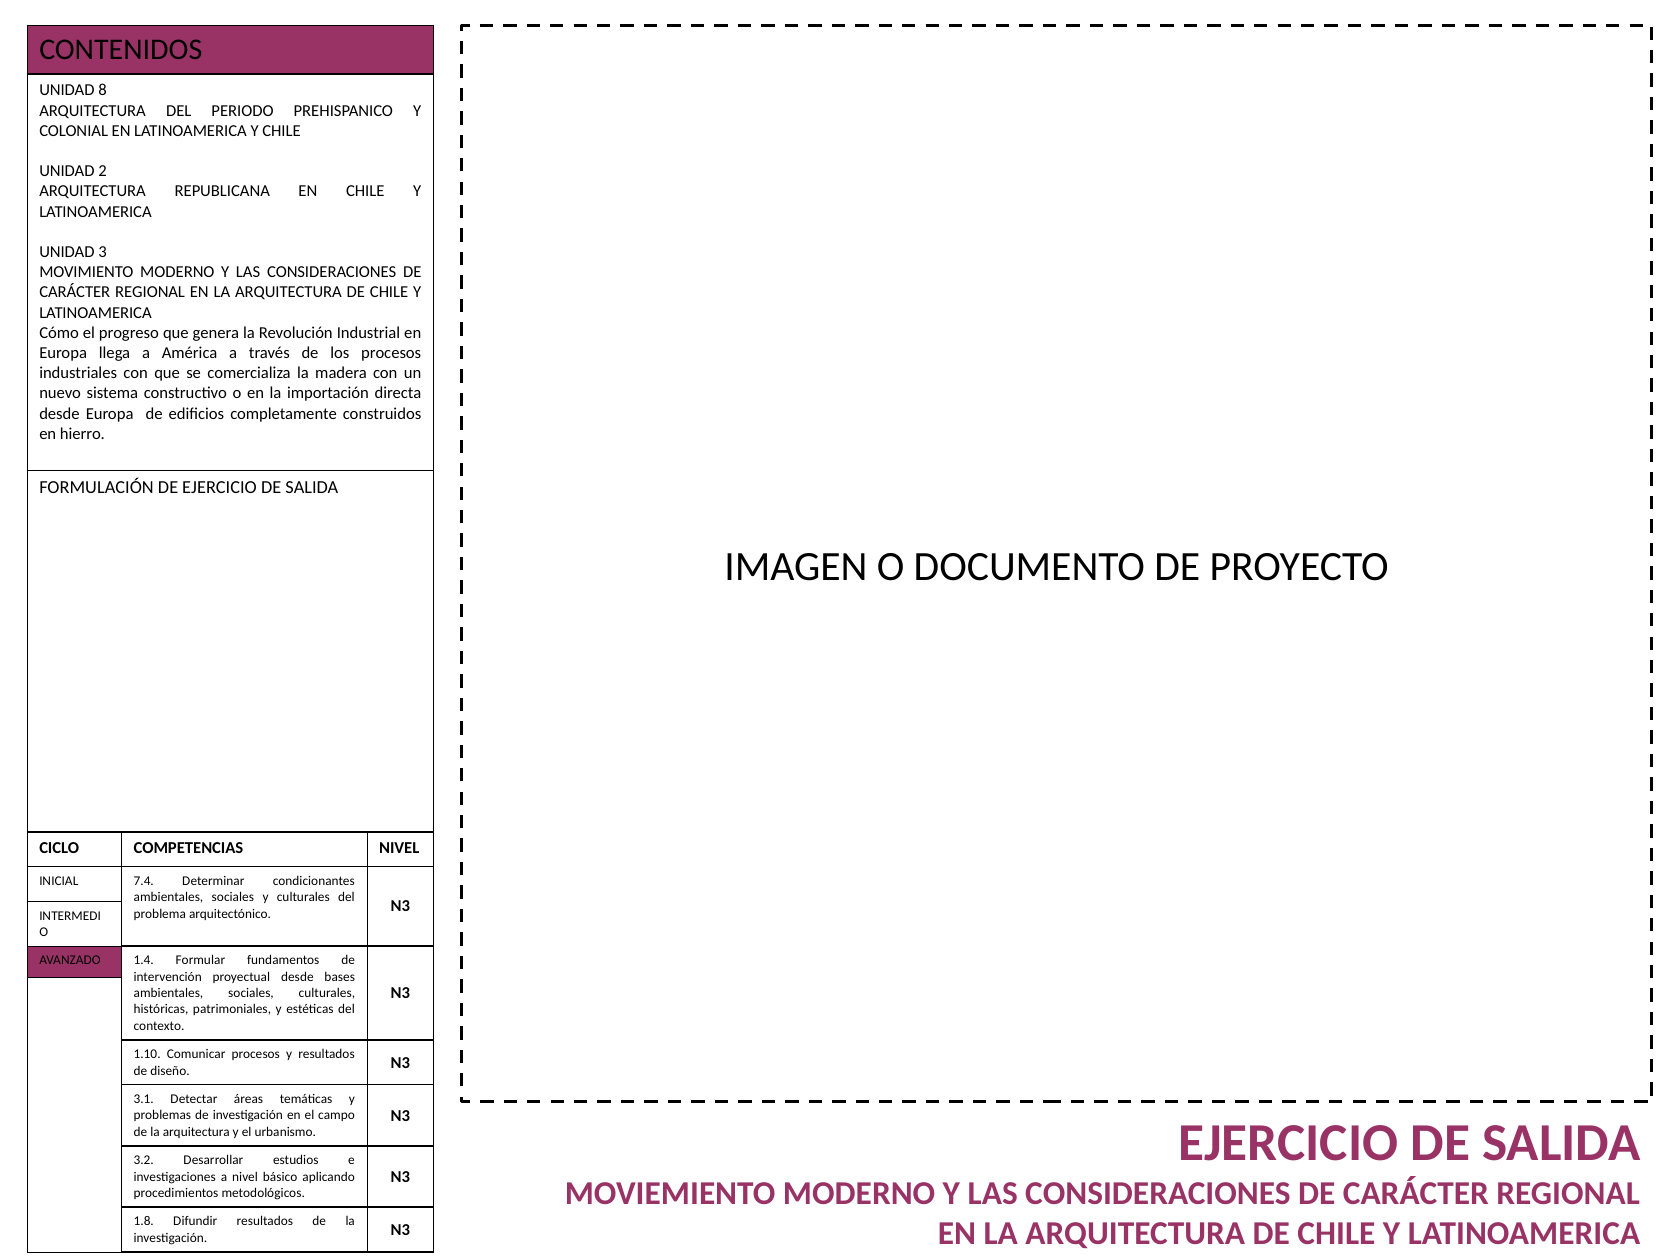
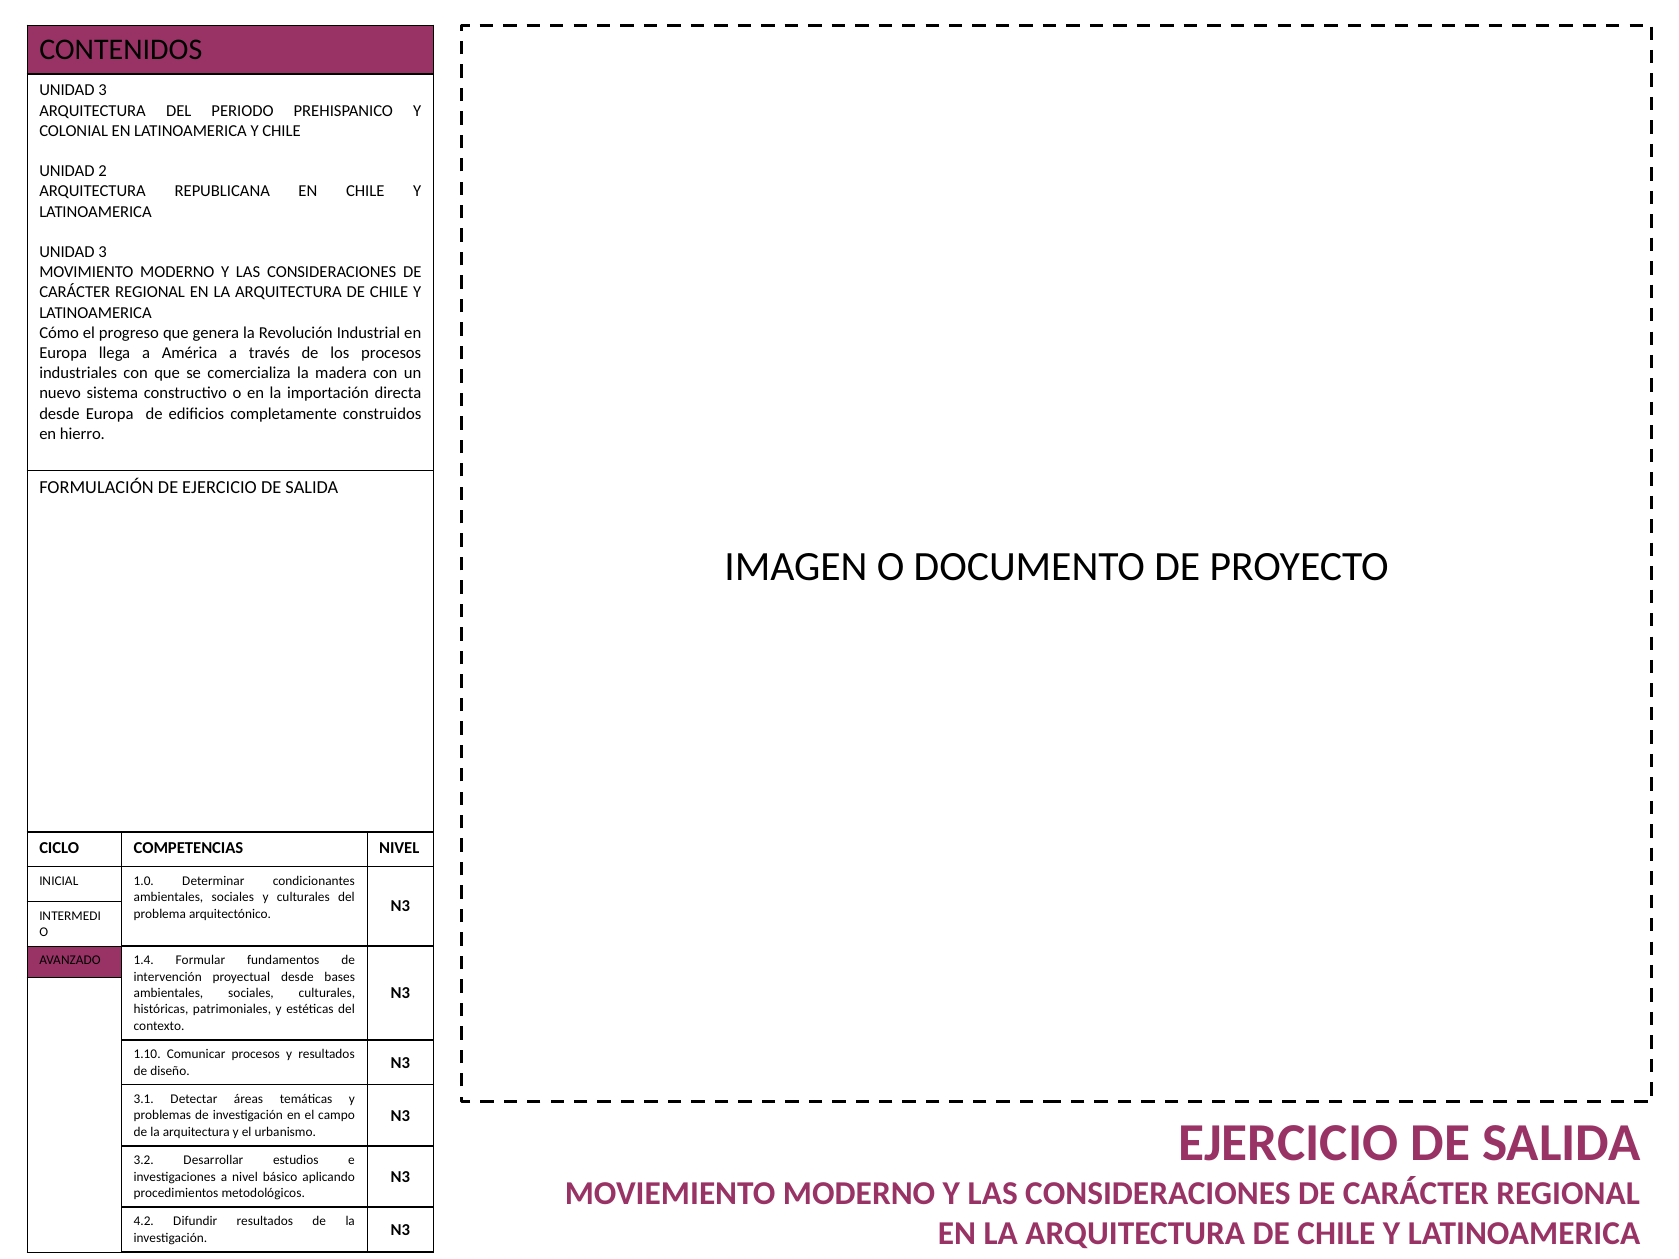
8 at (102, 90): 8 -> 3
7.4: 7.4 -> 1.0
1.8: 1.8 -> 4.2
